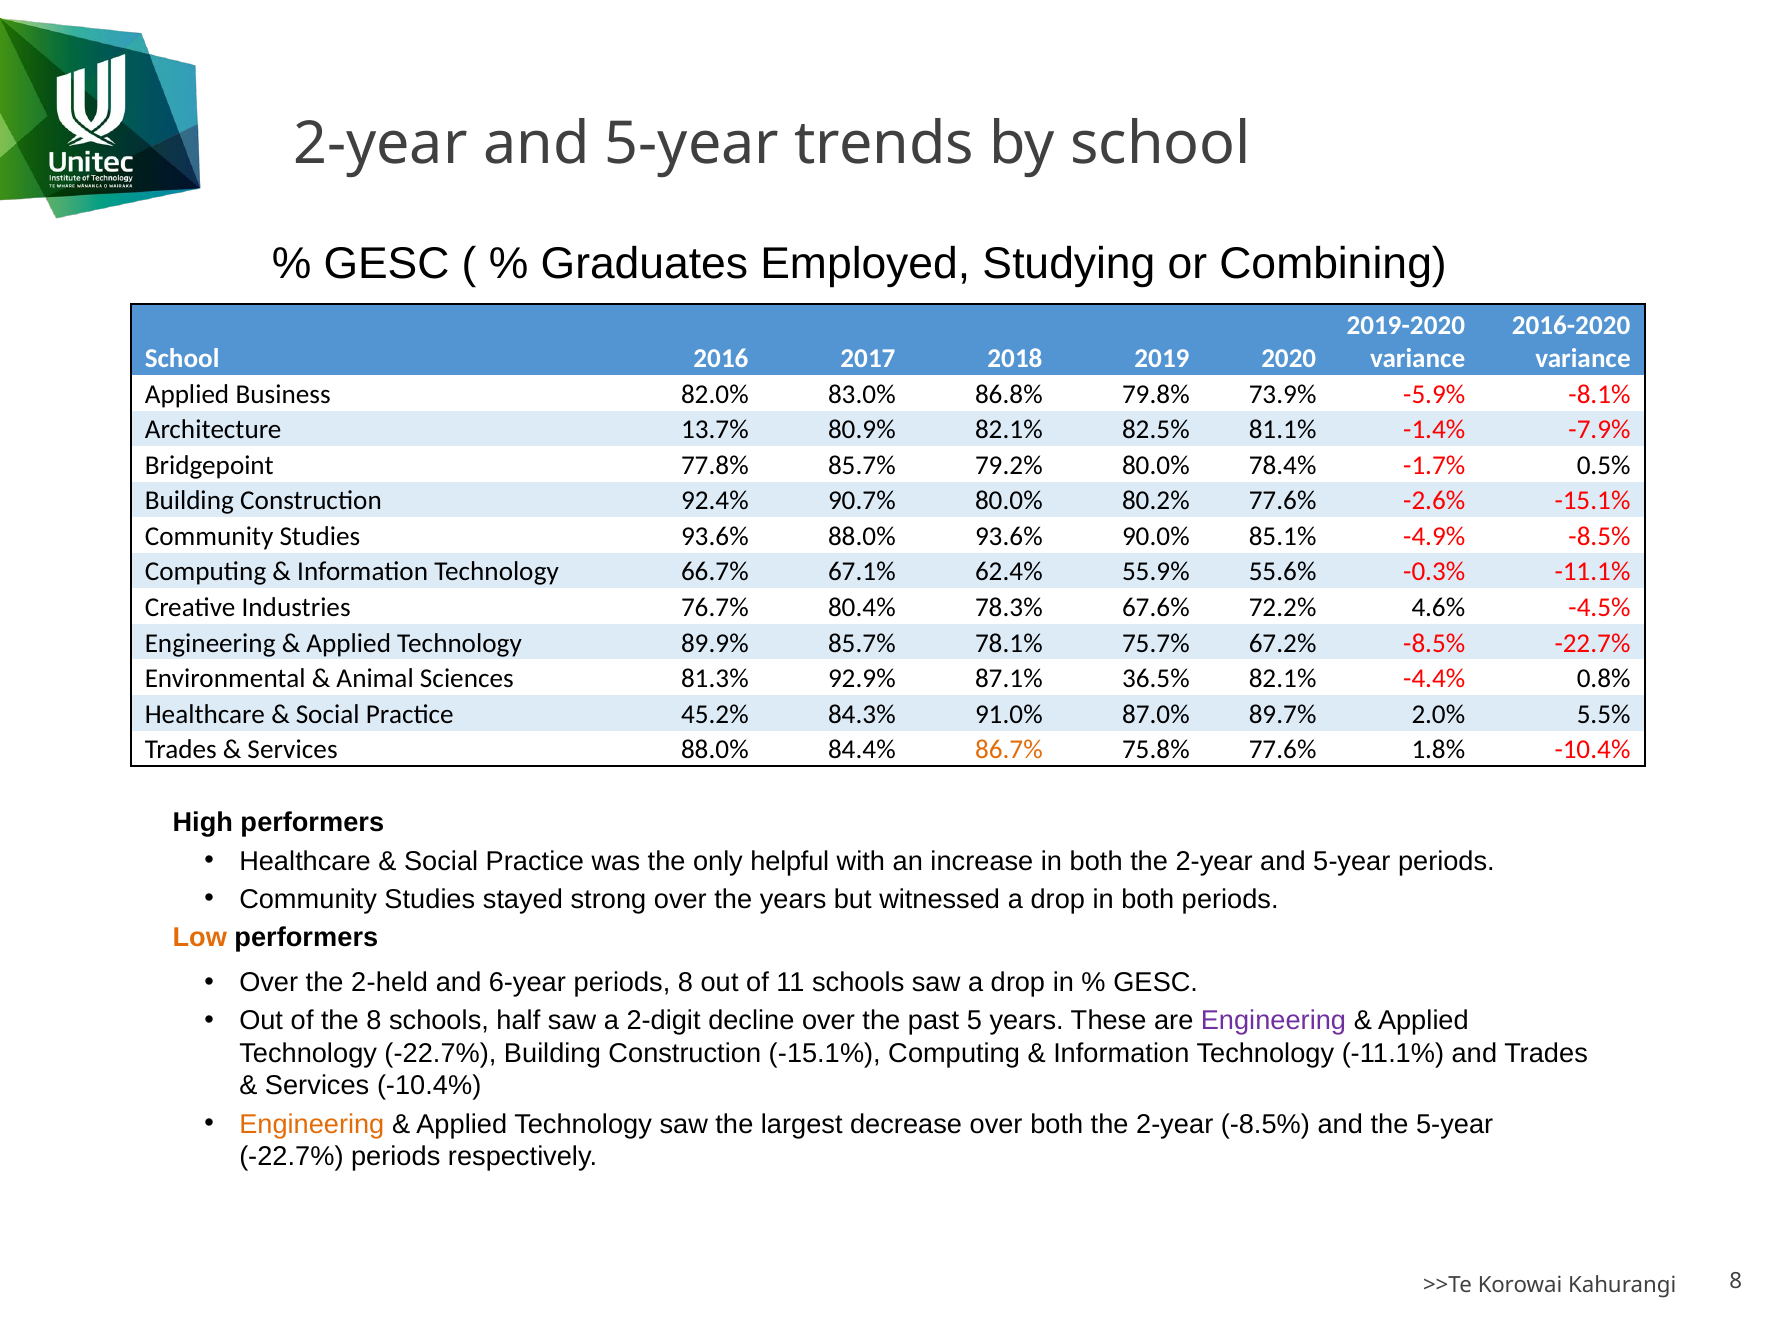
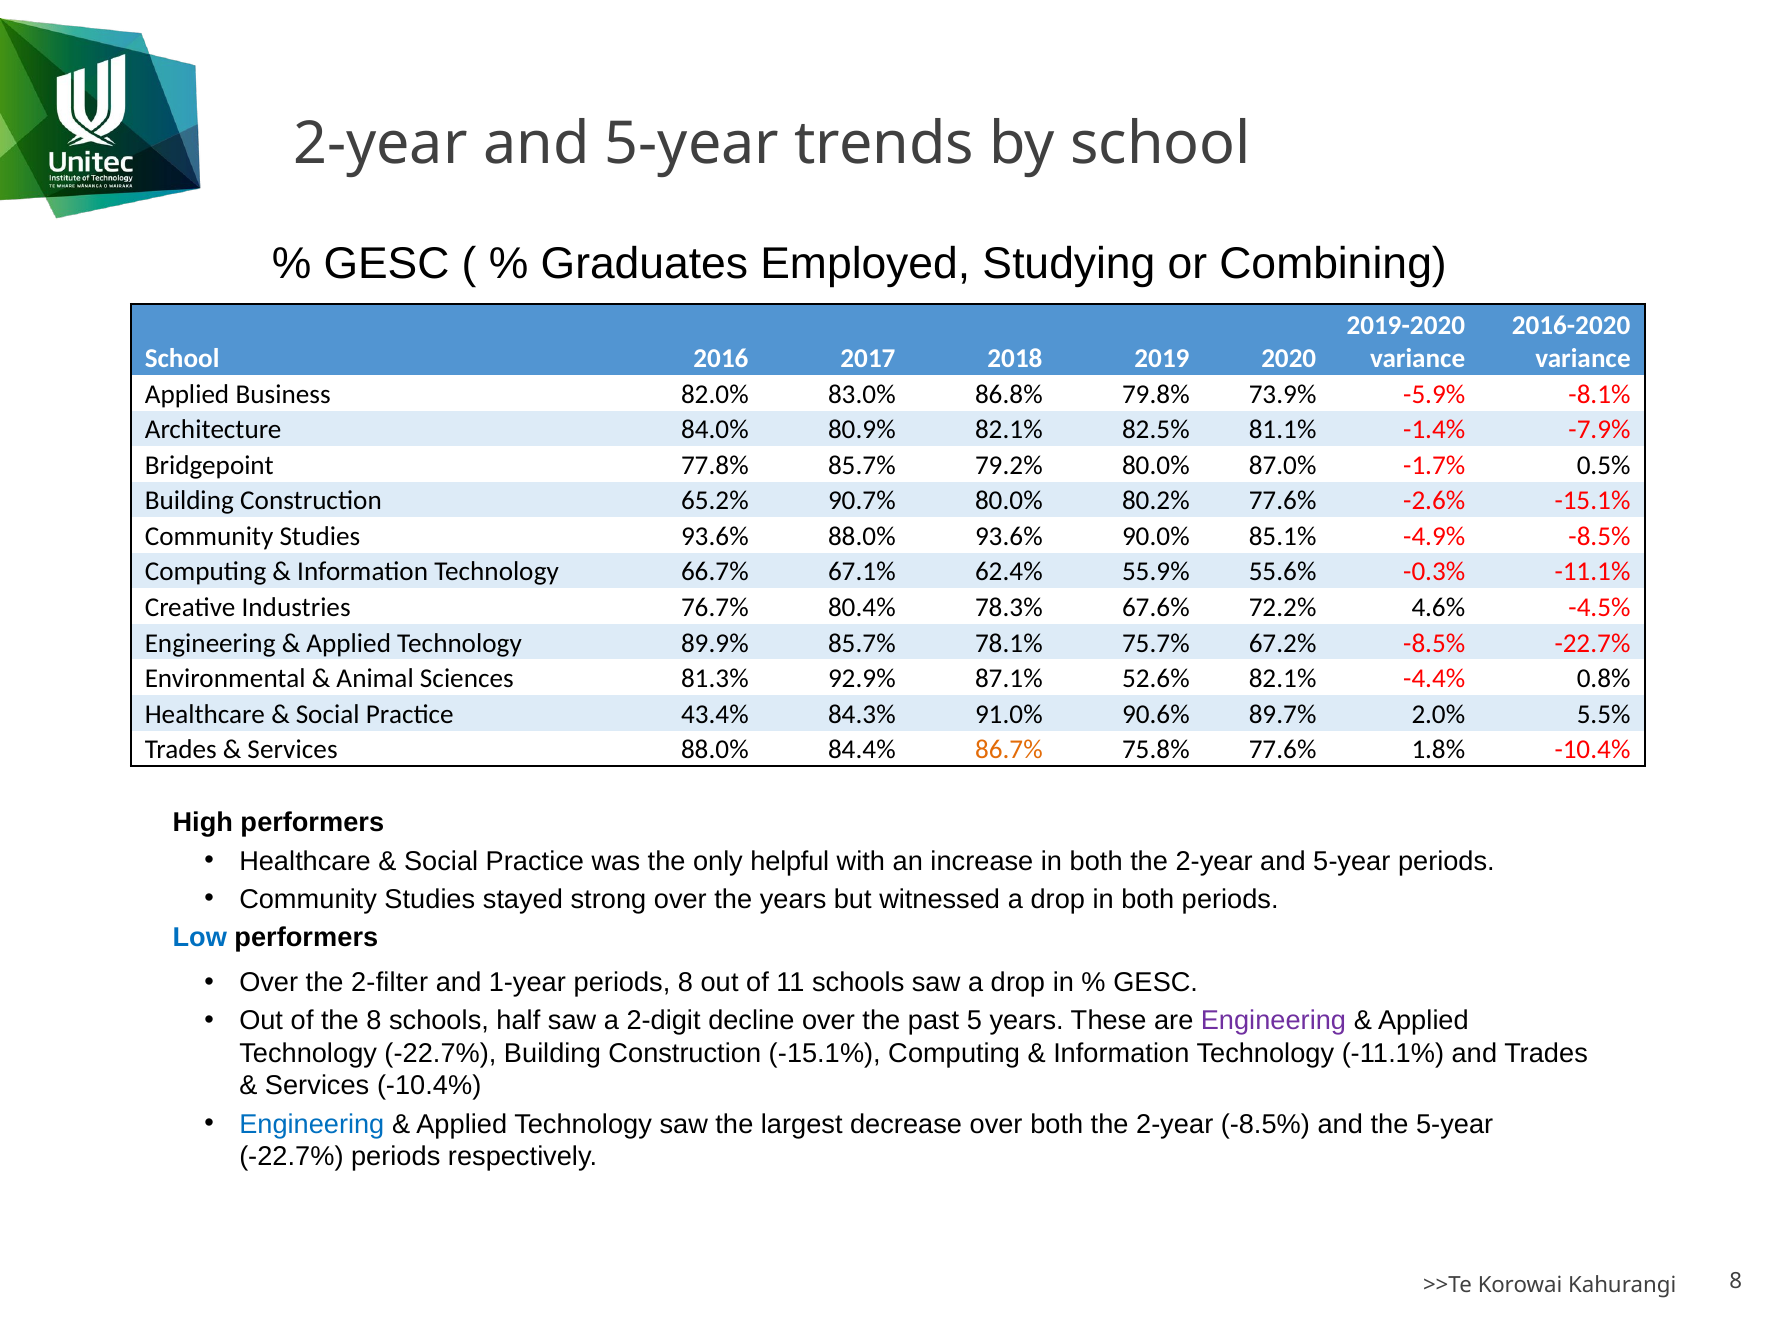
13.7%: 13.7% -> 84.0%
78.4%: 78.4% -> 87.0%
92.4%: 92.4% -> 65.2%
36.5%: 36.5% -> 52.6%
45.2%: 45.2% -> 43.4%
87.0%: 87.0% -> 90.6%
Low colour: orange -> blue
2-held: 2-held -> 2-filter
6-year: 6-year -> 1-year
Engineering at (312, 1124) colour: orange -> blue
